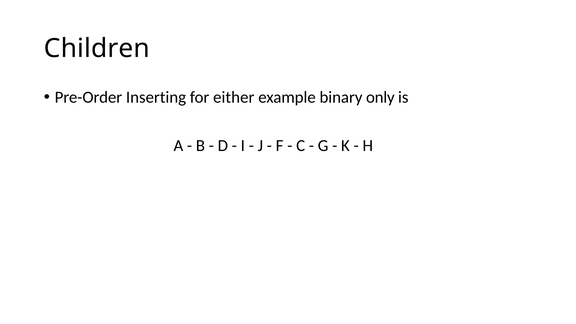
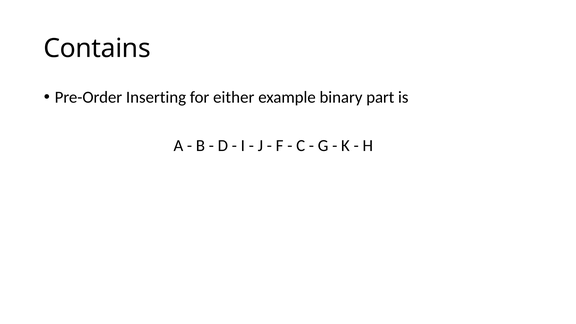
Children: Children -> Contains
only: only -> part
